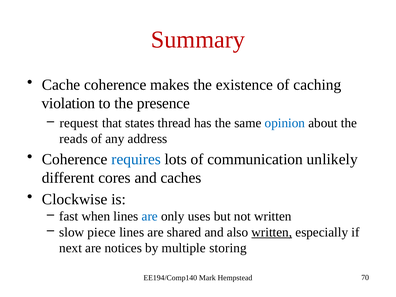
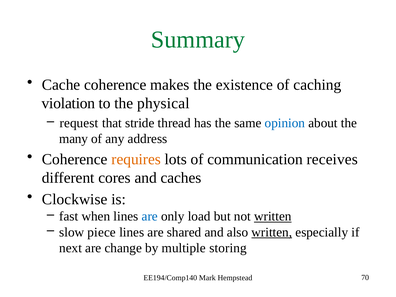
Summary colour: red -> green
presence: presence -> physical
states: states -> stride
reads: reads -> many
requires colour: blue -> orange
unlikely: unlikely -> receives
uses: uses -> load
written at (273, 216) underline: none -> present
notices: notices -> change
